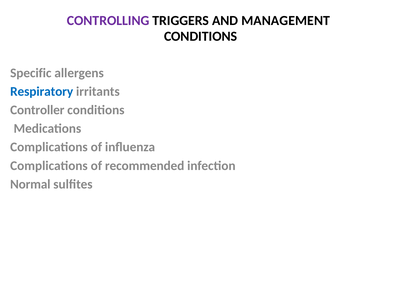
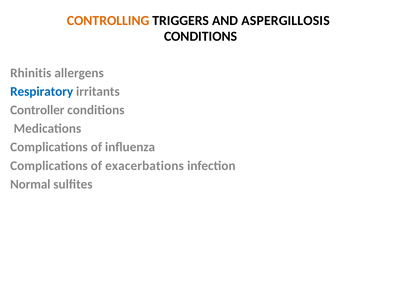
CONTROLLING colour: purple -> orange
MANAGEMENT: MANAGEMENT -> ASPERGILLOSIS
Specific: Specific -> Rhinitis
recommended: recommended -> exacerbations
